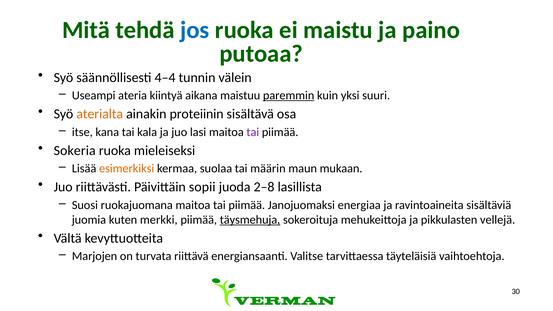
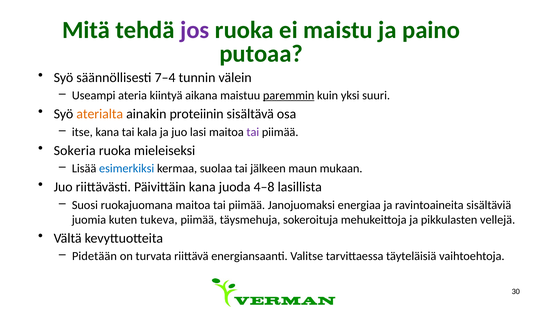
jos colour: blue -> purple
4–4: 4–4 -> 7–4
esimerkiksi colour: orange -> blue
määrin: määrin -> jälkeen
Päivittäin sopii: sopii -> kana
2–8: 2–8 -> 4–8
merkki: merkki -> tukeva
täysmehuja underline: present -> none
Marjojen: Marjojen -> Pidetään
